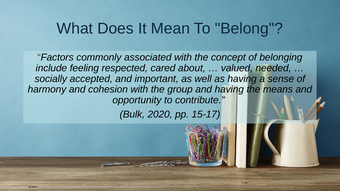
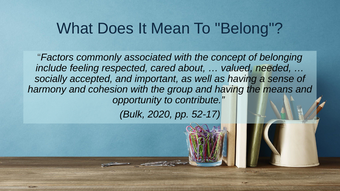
15-17: 15-17 -> 52-17
